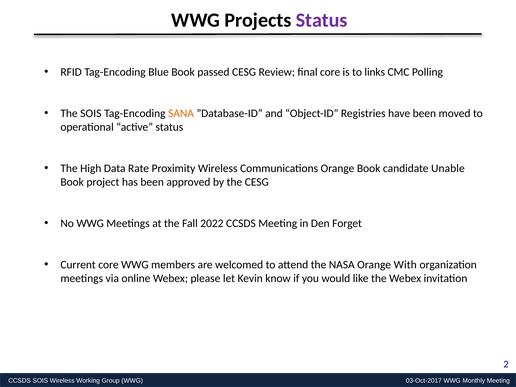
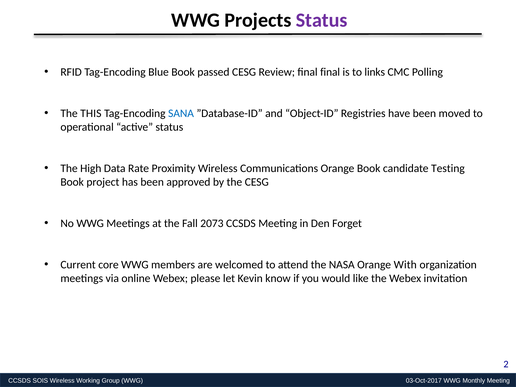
final core: core -> final
The SOIS: SOIS -> THIS
SANA colour: orange -> blue
Unable: Unable -> Testing
2022: 2022 -> 2073
